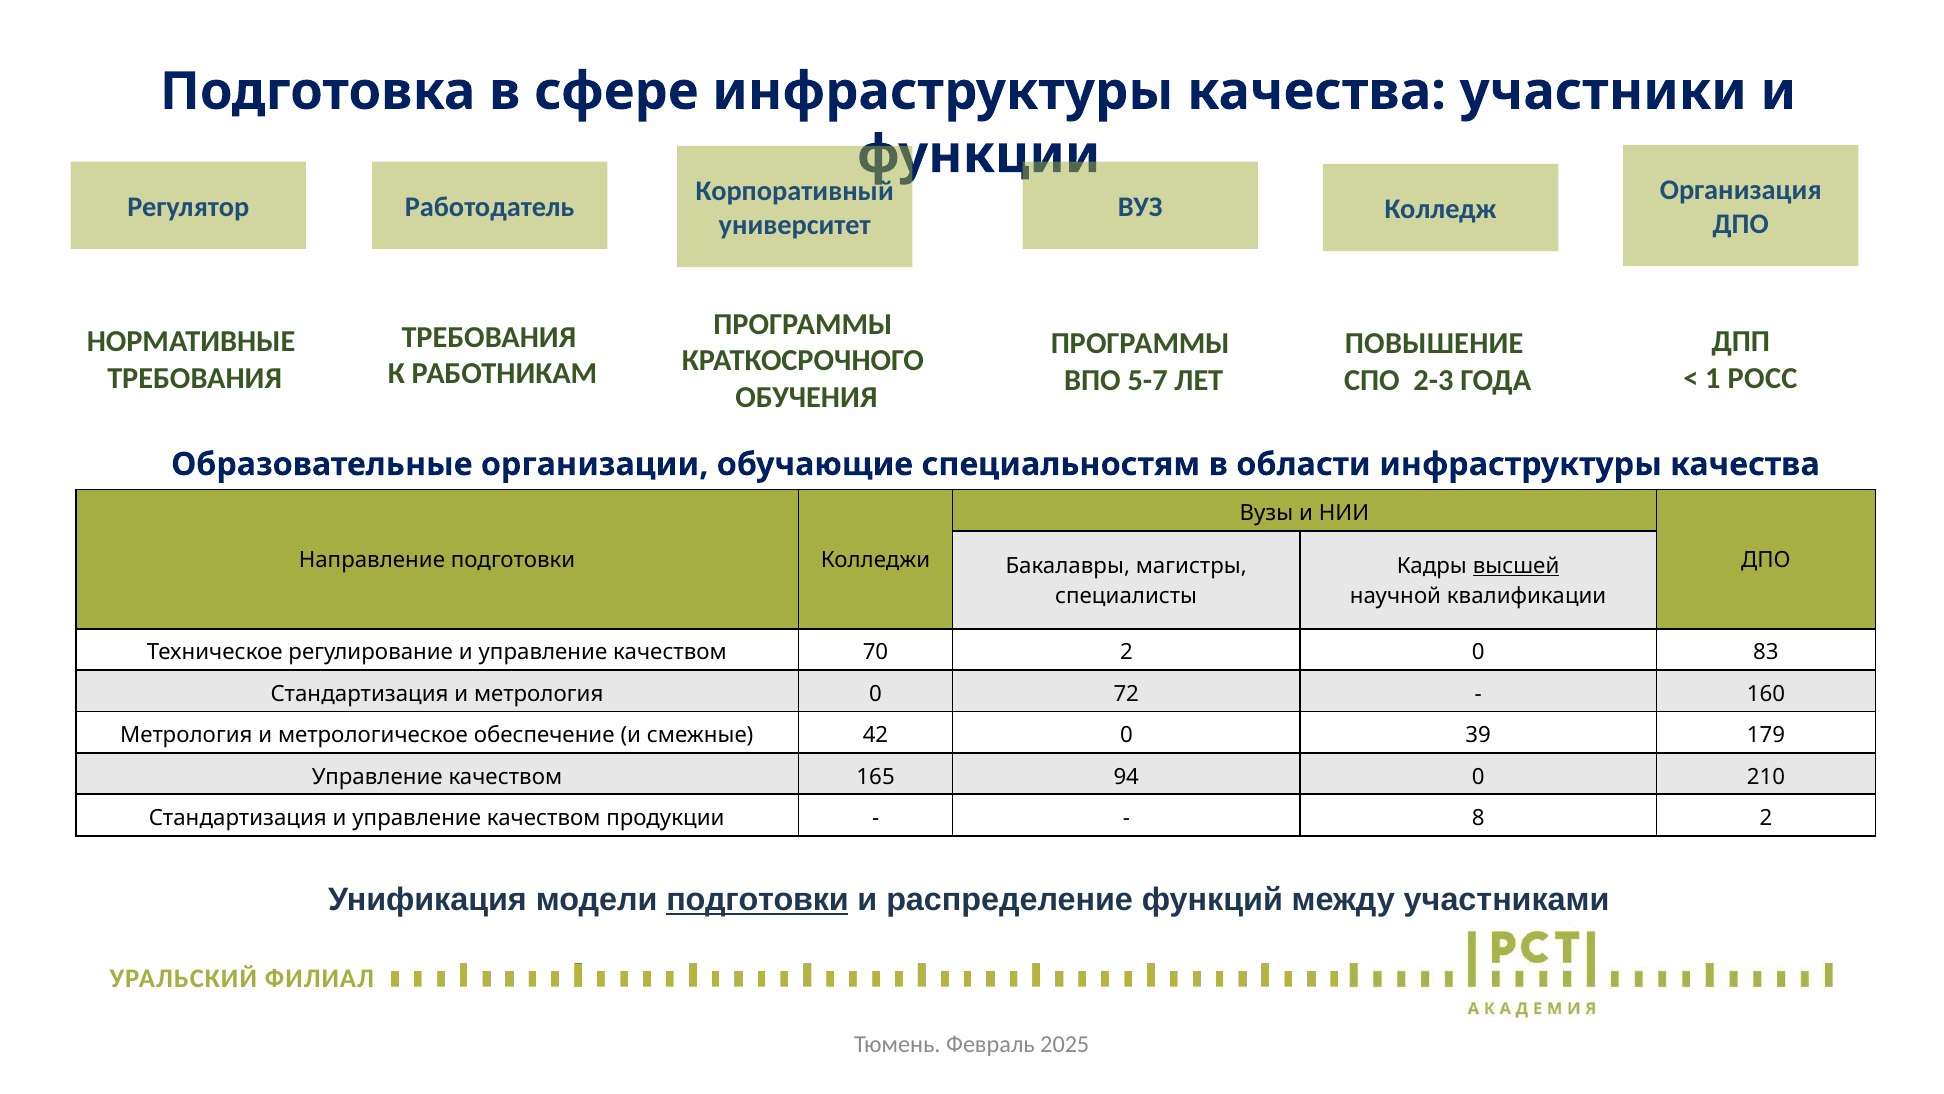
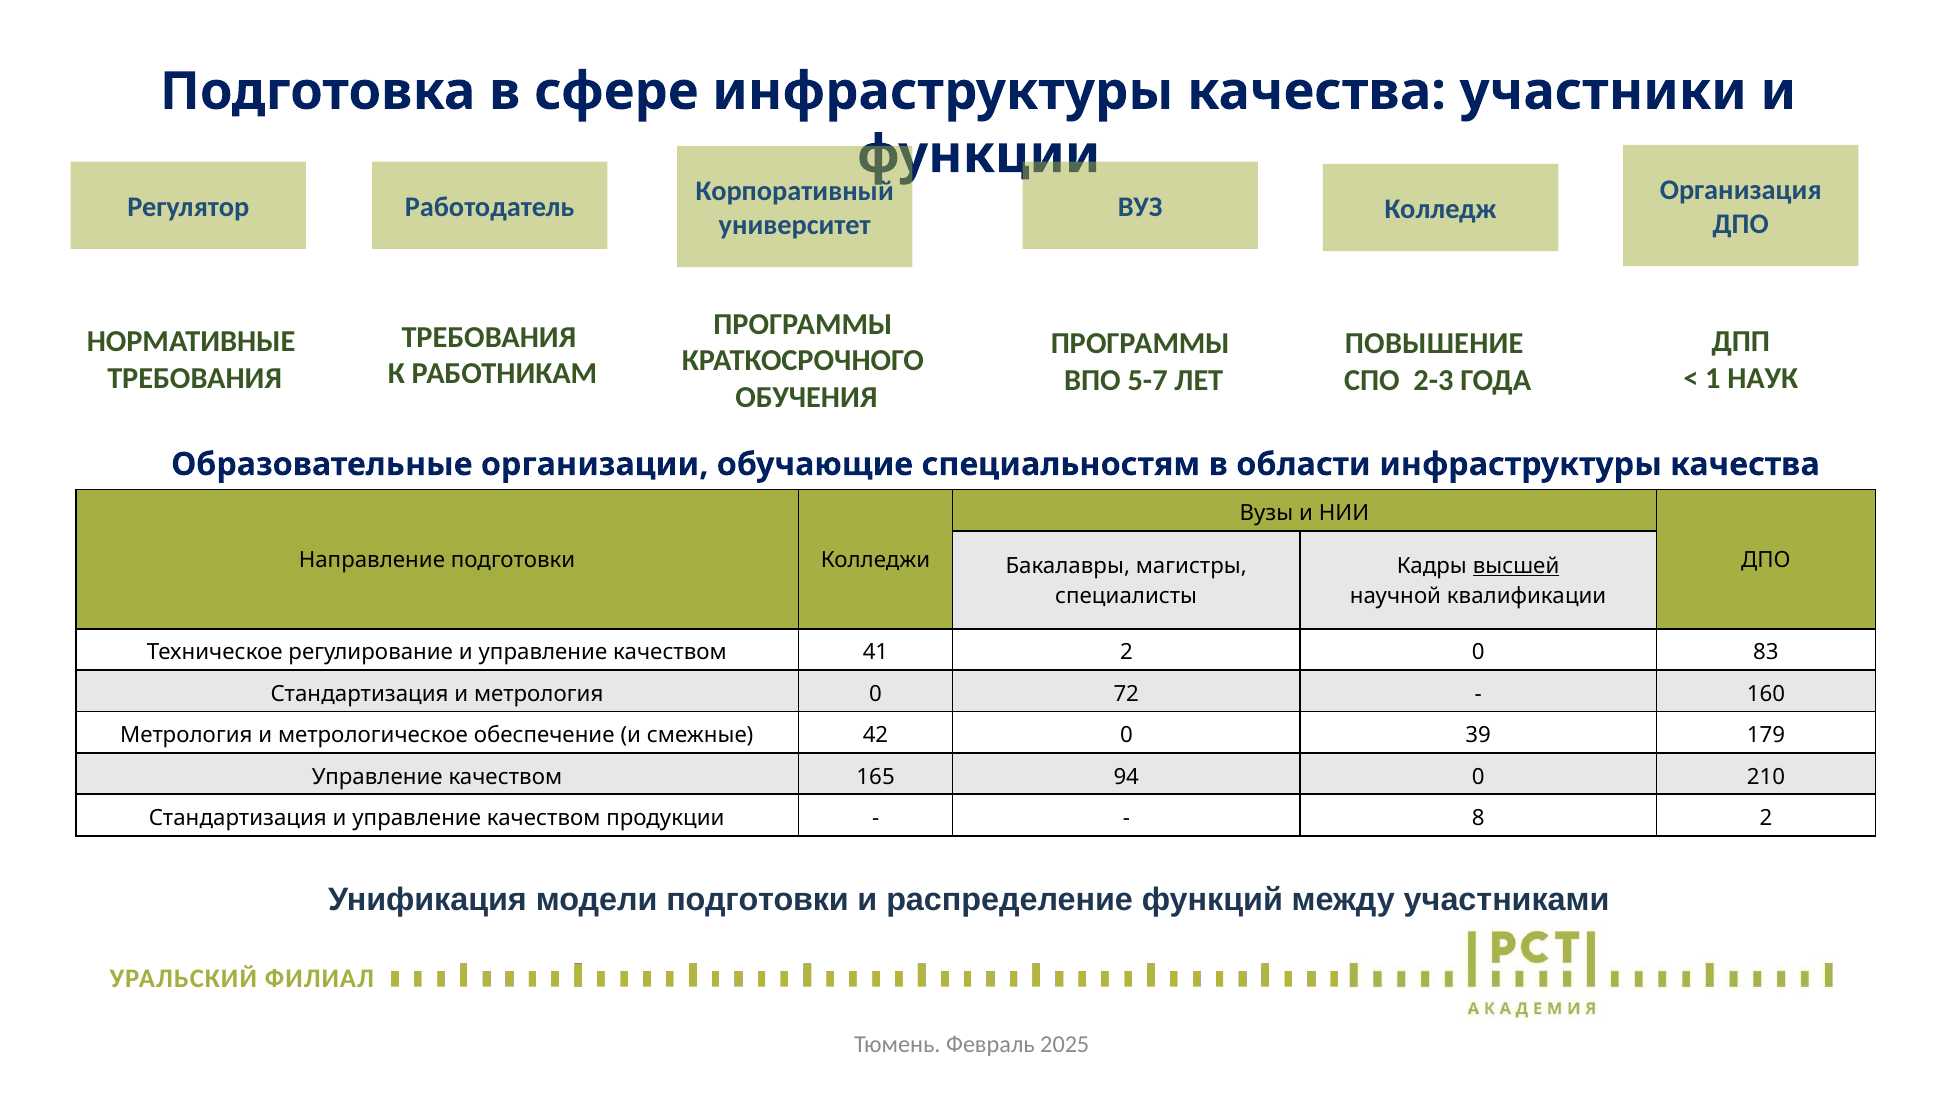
РОСС: РОСС -> НАУК
70: 70 -> 41
подготовки at (758, 900) underline: present -> none
